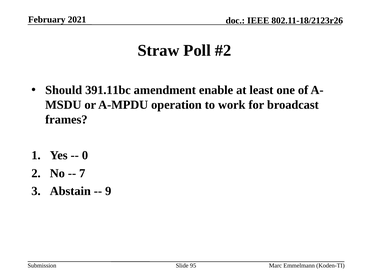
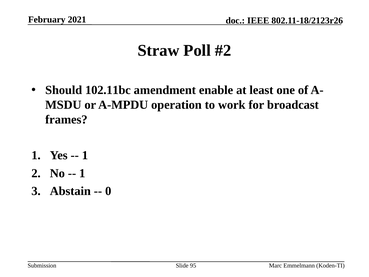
391.11bc: 391.11bc -> 102.11bc
0 at (85, 155): 0 -> 1
7 at (82, 173): 7 -> 1
9: 9 -> 0
